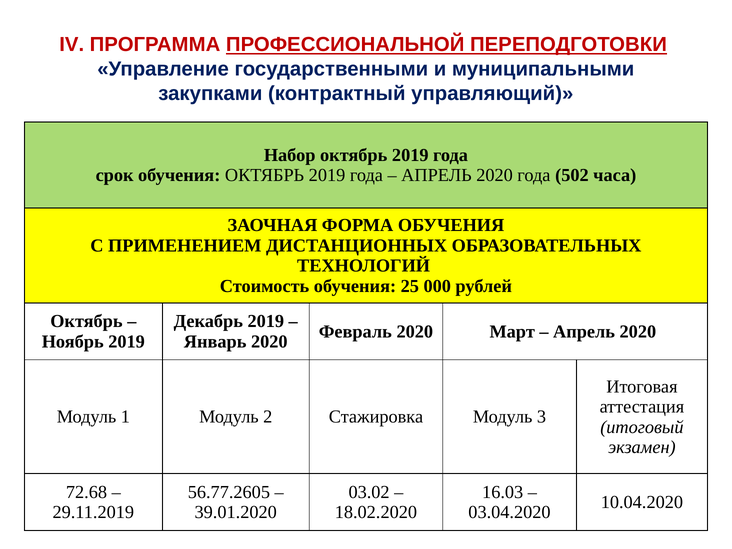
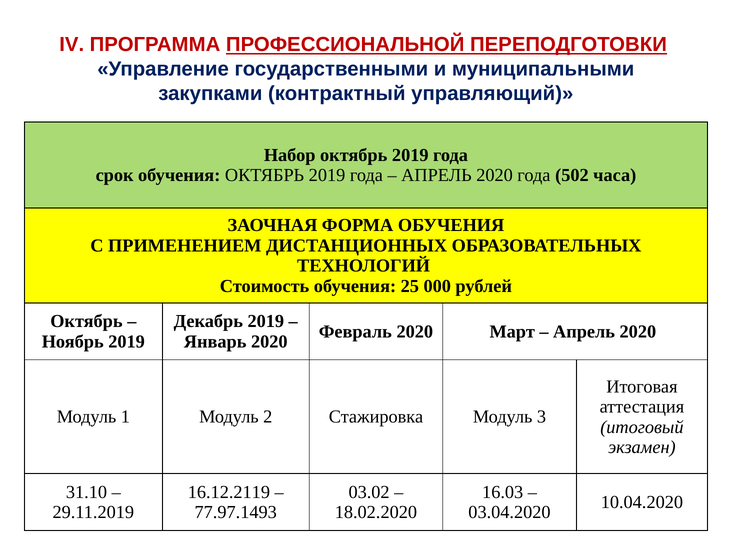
72.68: 72.68 -> 31.10
56.77.2605: 56.77.2605 -> 16.12.2119
39.01.2020: 39.01.2020 -> 77.97.1493
